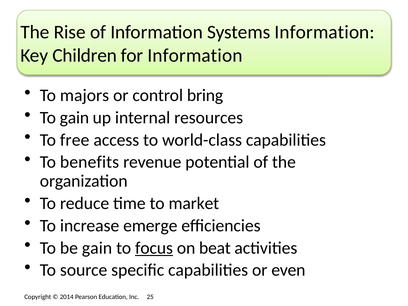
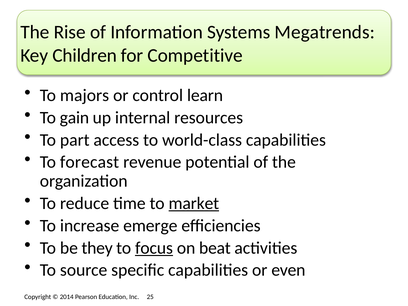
Systems Information: Information -> Megatrends
for Information: Information -> Competitive
bring: bring -> learn
free: free -> part
benefits: benefits -> forecast
market underline: none -> present
be gain: gain -> they
